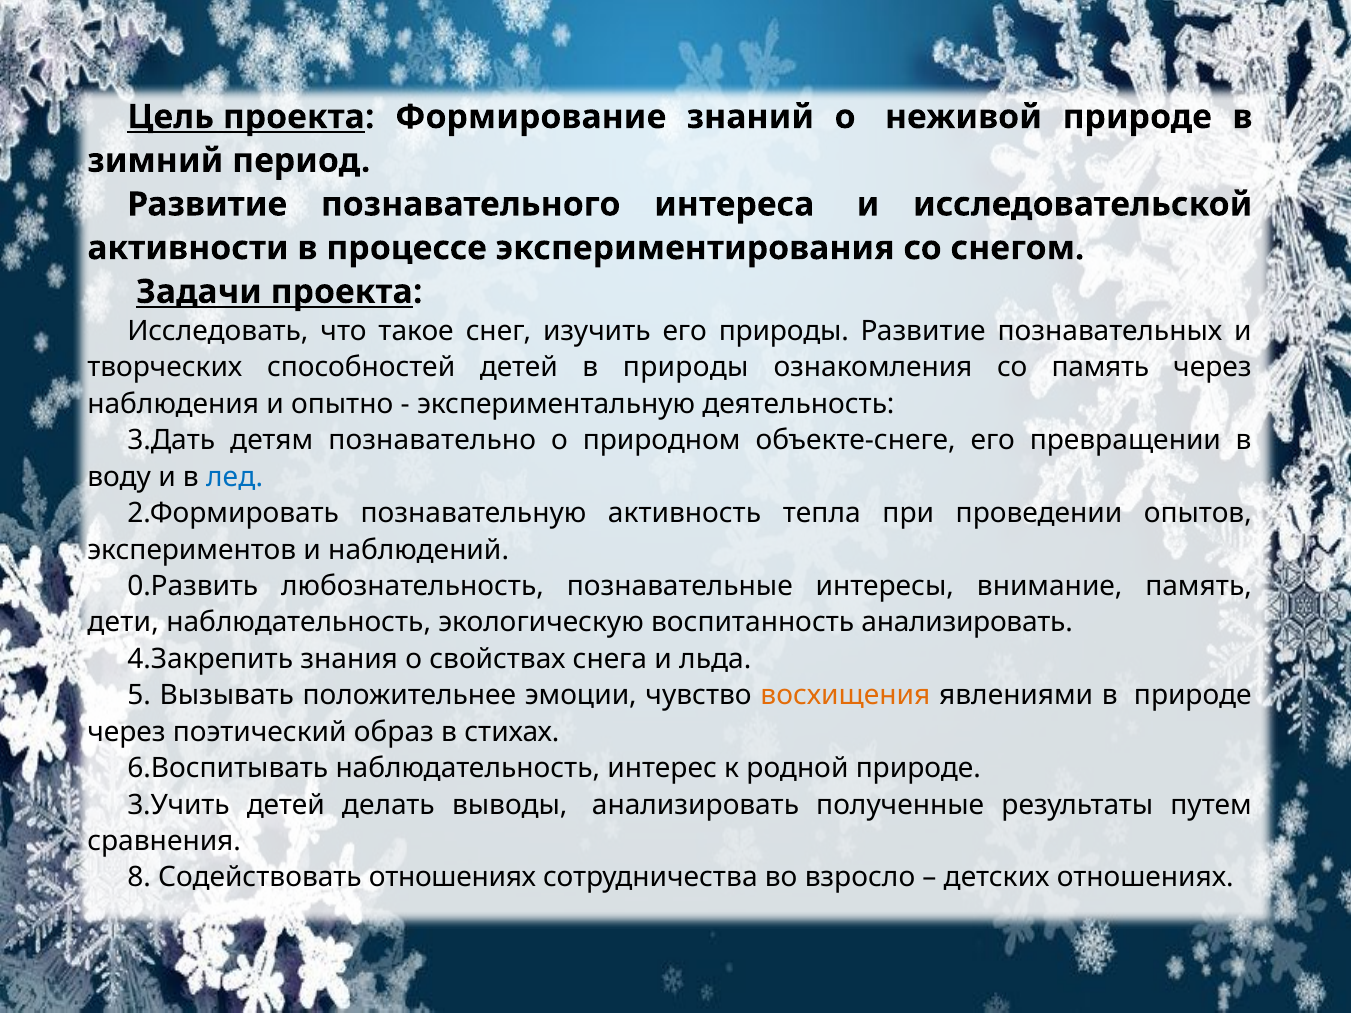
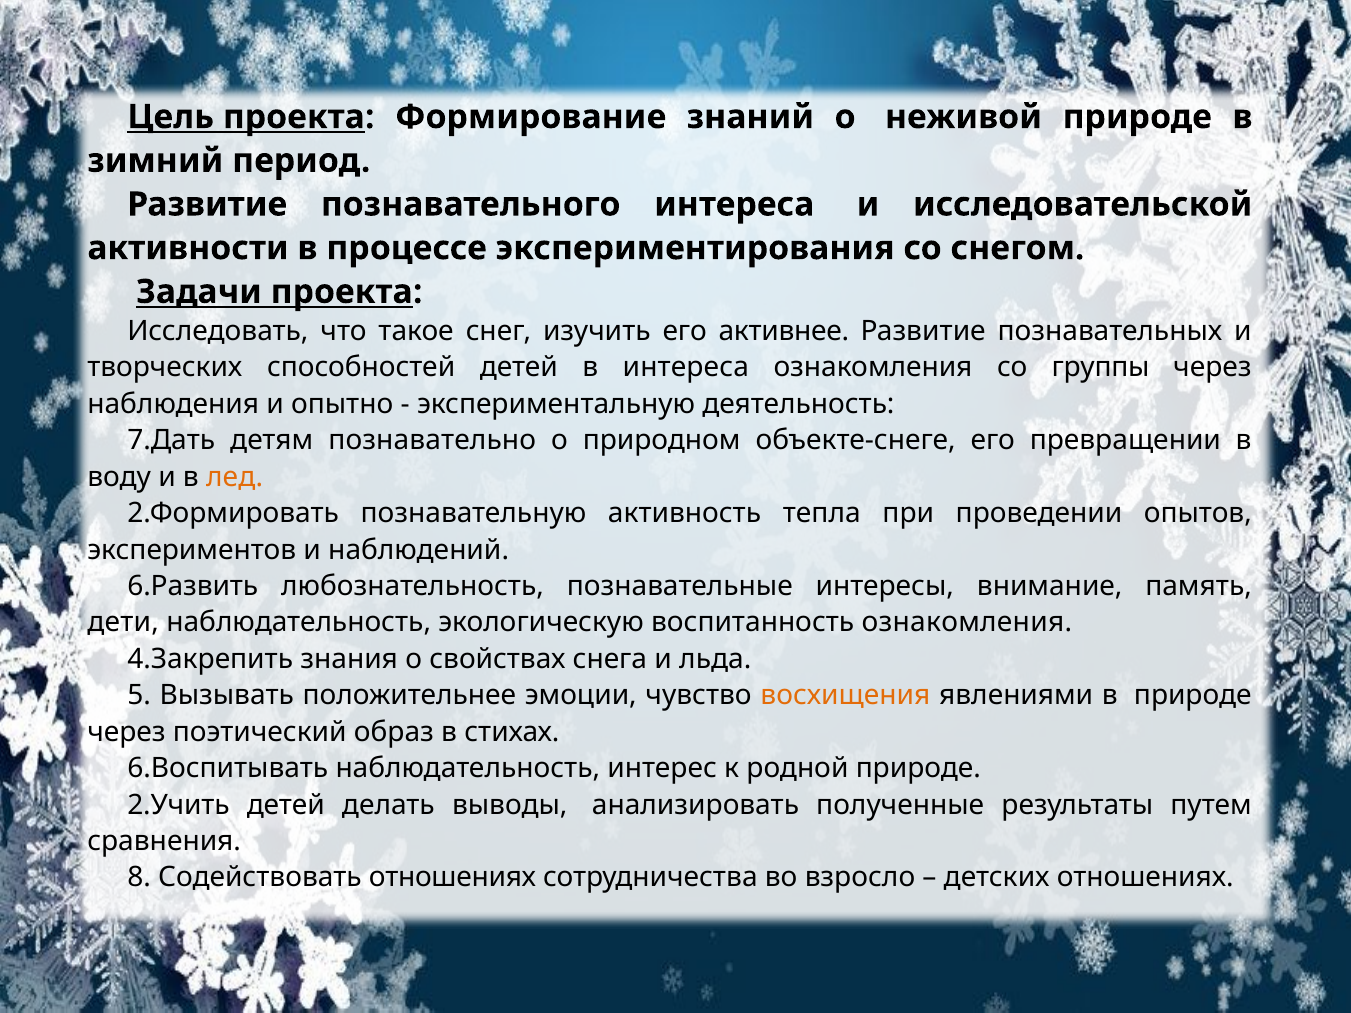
его природы: природы -> активнее
в природы: природы -> интереса
со память: память -> группы
3.Дать: 3.Дать -> 7.Дать
лед colour: blue -> orange
0.Развить: 0.Развить -> 6.Развить
воспитанность анализировать: анализировать -> ознакомления
3.Учить: 3.Учить -> 2.Учить
